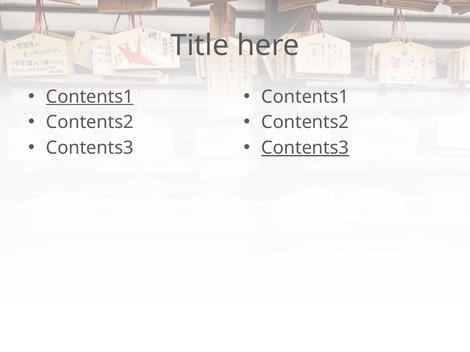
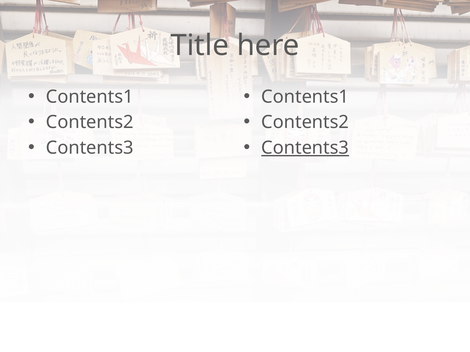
Contents1 at (90, 97) underline: present -> none
